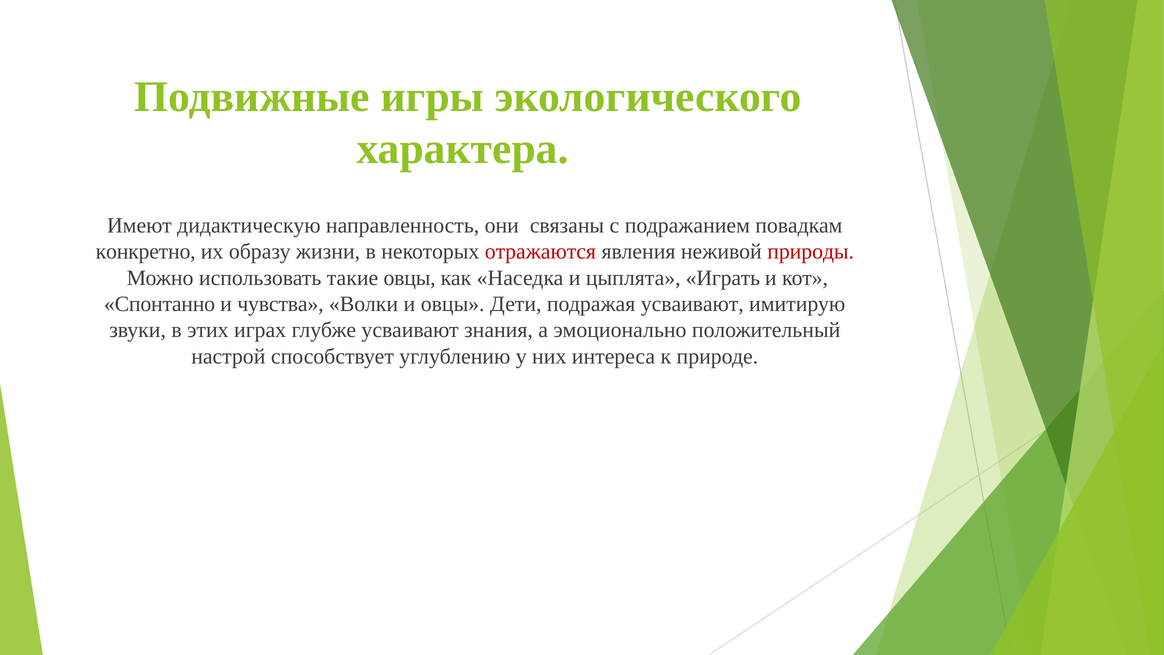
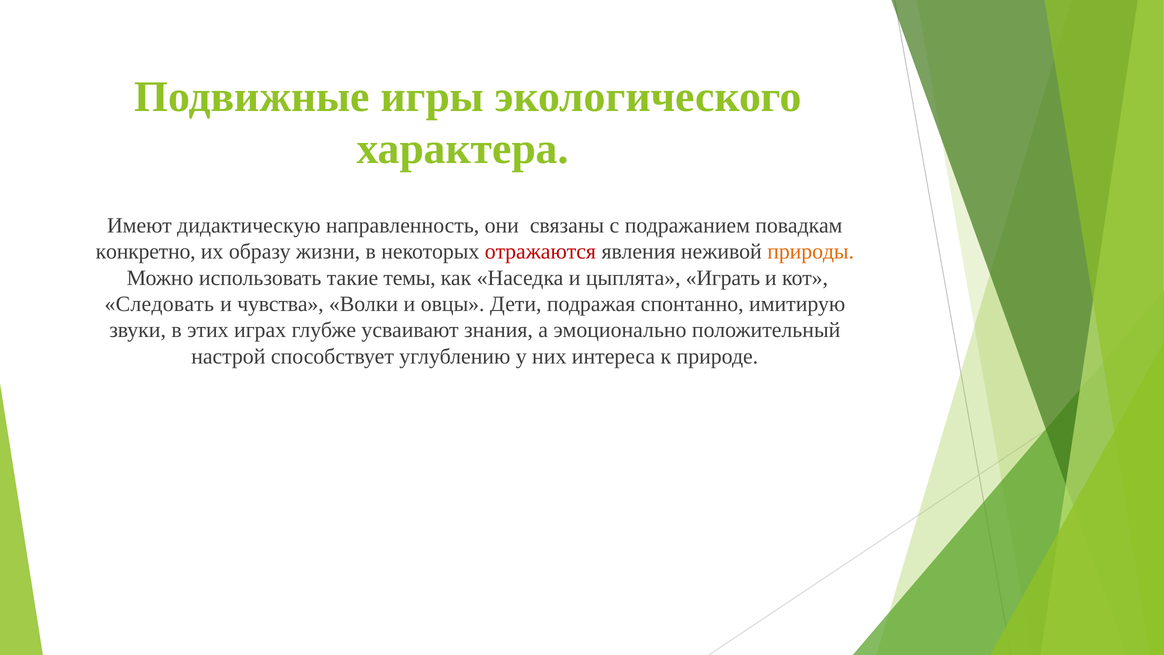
природы colour: red -> orange
такие овцы: овцы -> темы
Спонтанно: Спонтанно -> Следовать
подражая усваивают: усваивают -> спонтанно
